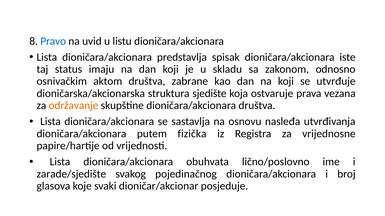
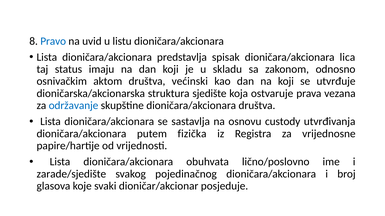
iste: iste -> lica
zabrane: zabrane -> većinski
održavanje colour: orange -> blue
nasleđa: nasleđa -> custody
